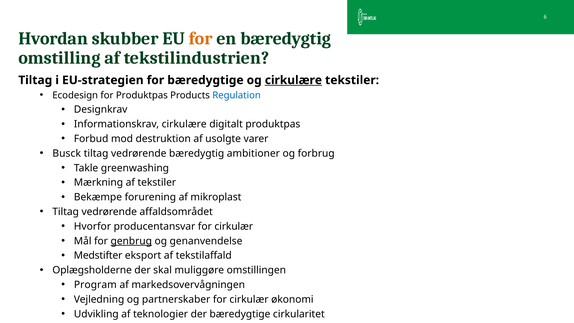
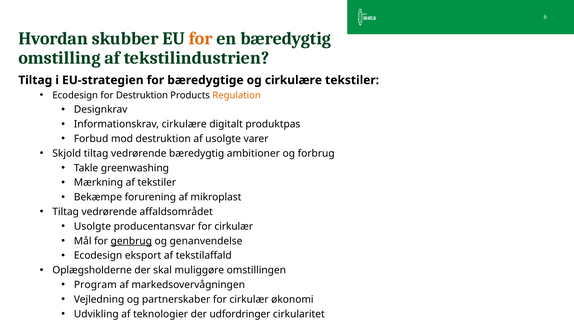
cirkulære at (293, 80) underline: present -> none
for Produktpas: Produktpas -> Destruktion
Regulation colour: blue -> orange
Busck: Busck -> Skjold
Hvorfor at (92, 226): Hvorfor -> Usolgte
Medstifter at (98, 255): Medstifter -> Ecodesign
der bæredygtige: bæredygtige -> udfordringer
